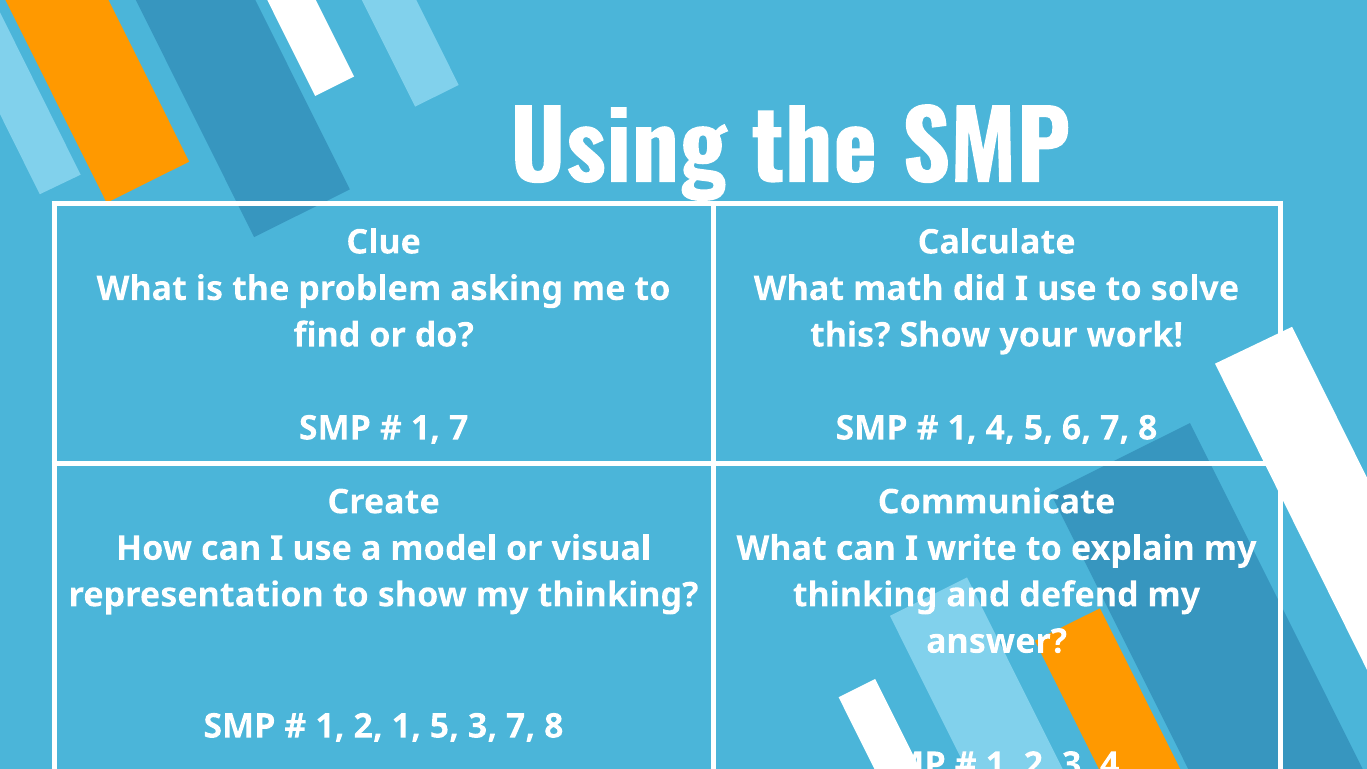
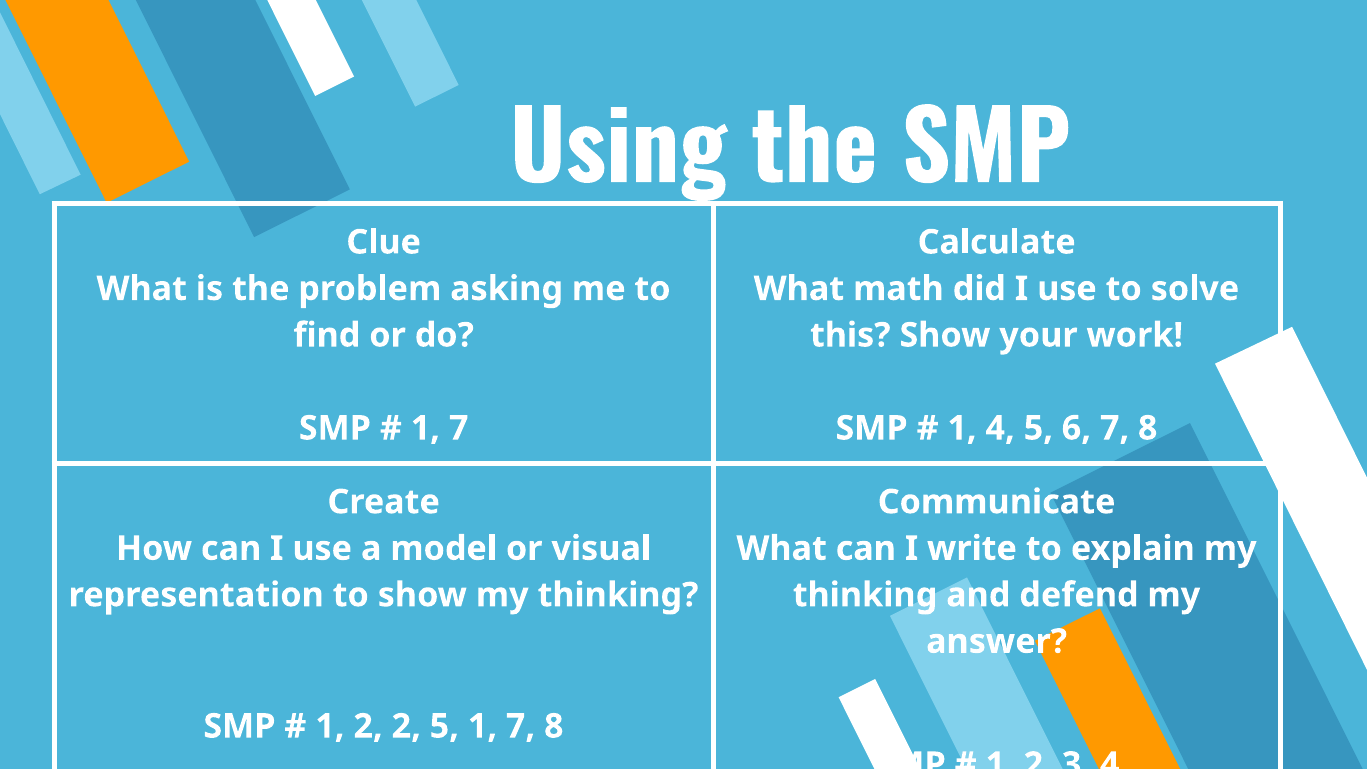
2 1: 1 -> 2
5 3: 3 -> 1
